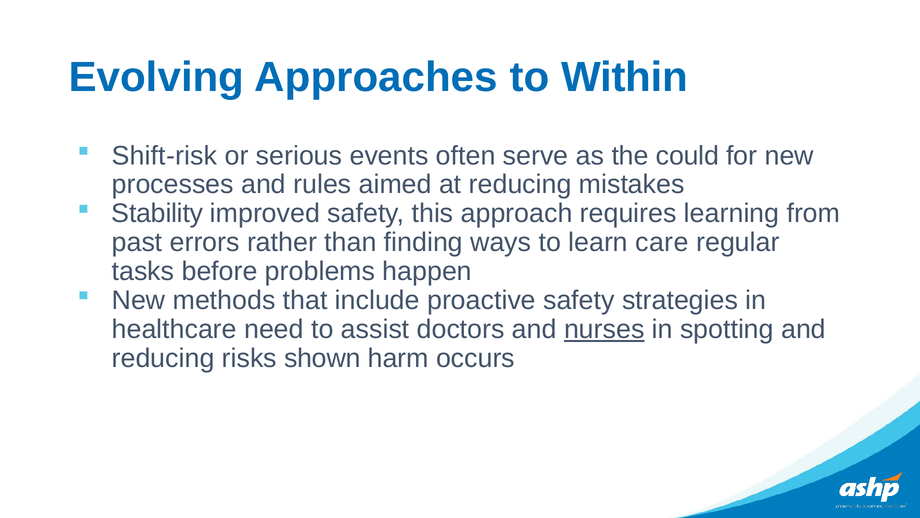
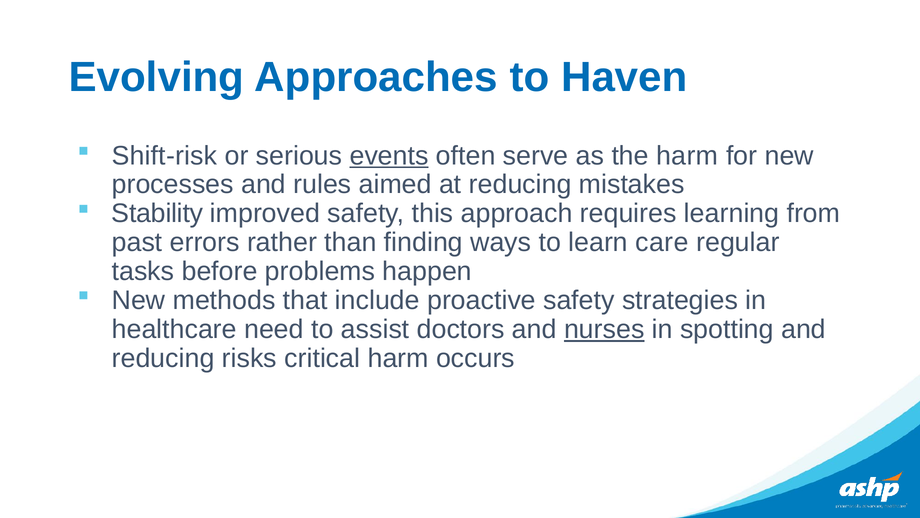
Within: Within -> Haven
events underline: none -> present
the could: could -> harm
shown: shown -> critical
